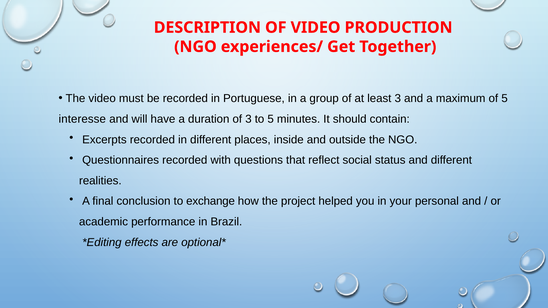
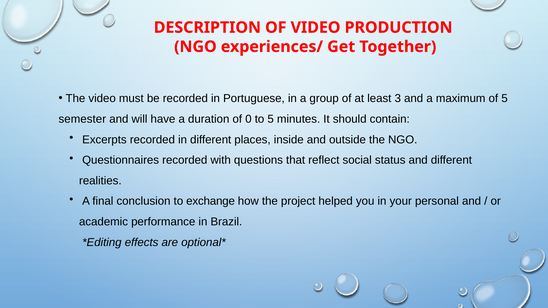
interesse: interesse -> semester
of 3: 3 -> 0
